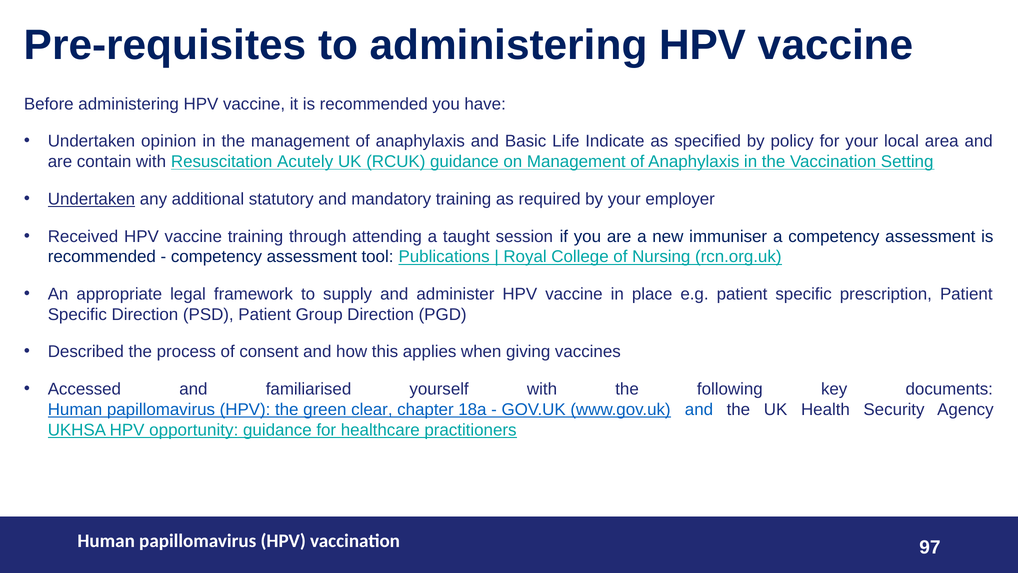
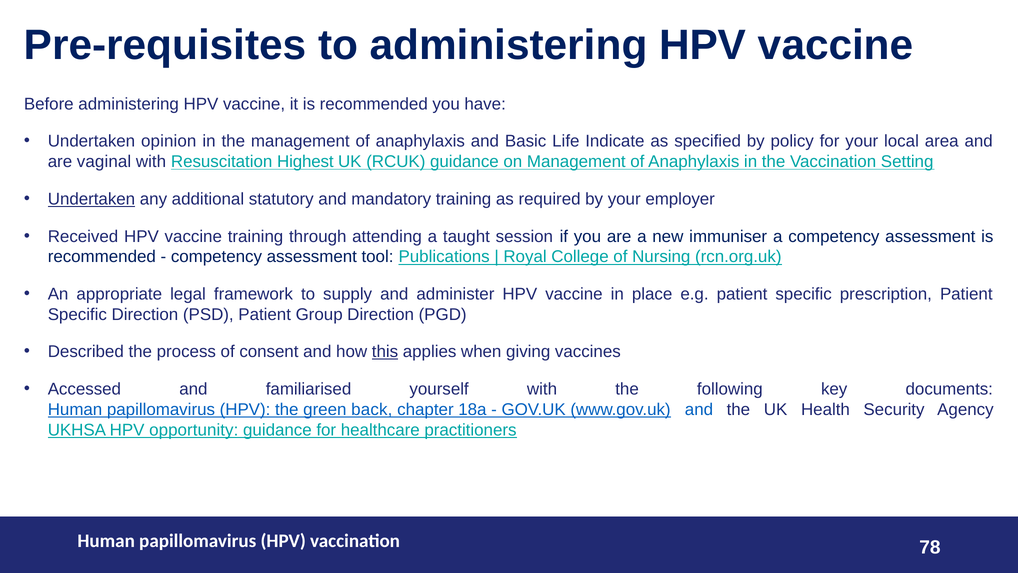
contain: contain -> vaginal
Acutely: Acutely -> Highest
this underline: none -> present
clear: clear -> back
97: 97 -> 78
